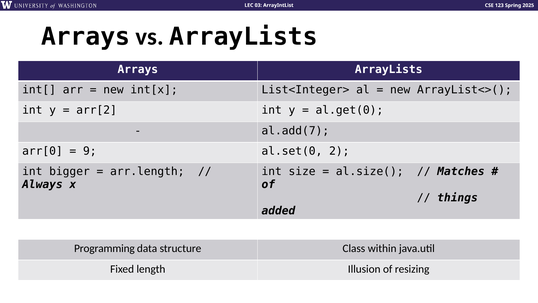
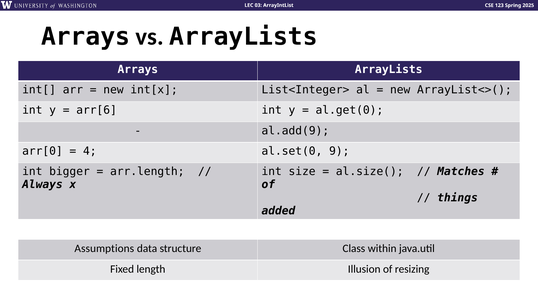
arr[2: arr[2 -> arr[6
al.add(7: al.add(7 -> al.add(9
9: 9 -> 4
2: 2 -> 9
Programming: Programming -> Assumptions
